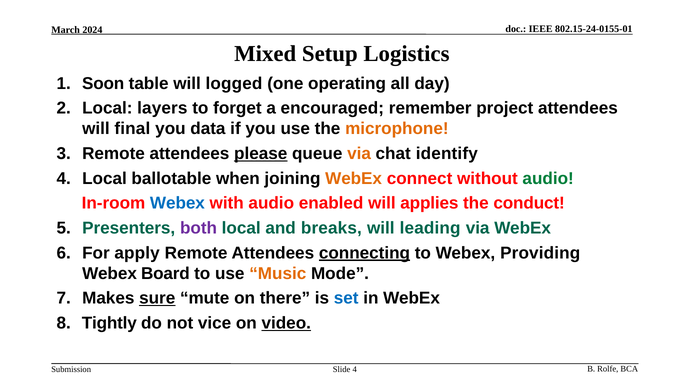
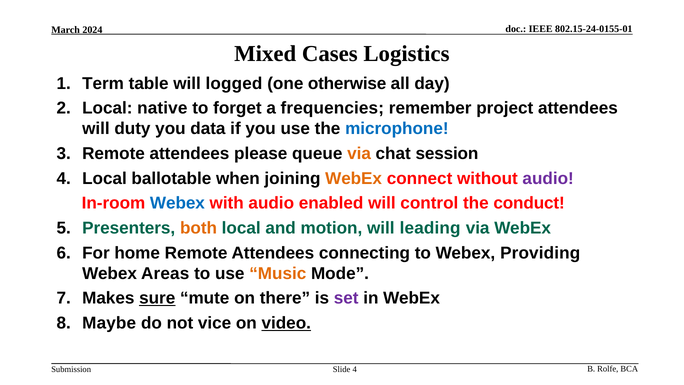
Setup: Setup -> Cases
Soon: Soon -> Term
operating: operating -> otherwise
layers: layers -> native
encouraged: encouraged -> frequencies
final: final -> duty
microphone colour: orange -> blue
please underline: present -> none
identify: identify -> session
audio at (548, 178) colour: green -> purple
applies: applies -> control
both colour: purple -> orange
breaks: breaks -> motion
apply: apply -> home
connecting underline: present -> none
Board: Board -> Areas
set colour: blue -> purple
Tightly: Tightly -> Maybe
